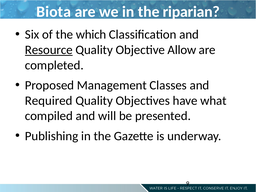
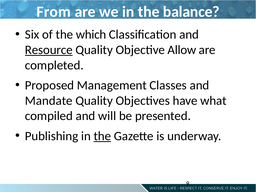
Biota: Biota -> From
riparian: riparian -> balance
Required: Required -> Mandate
the at (102, 136) underline: none -> present
